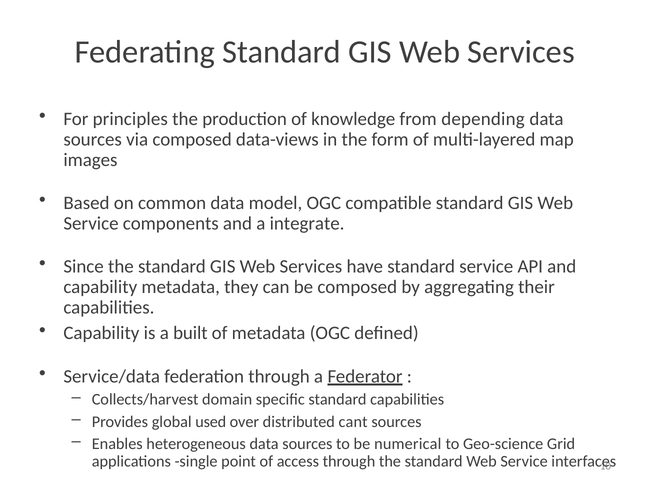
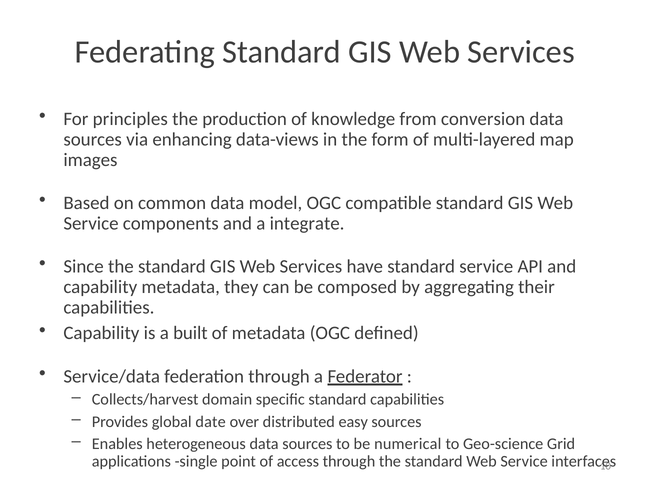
depending: depending -> conversion
via composed: composed -> enhancing
used: used -> date
cant: cant -> easy
